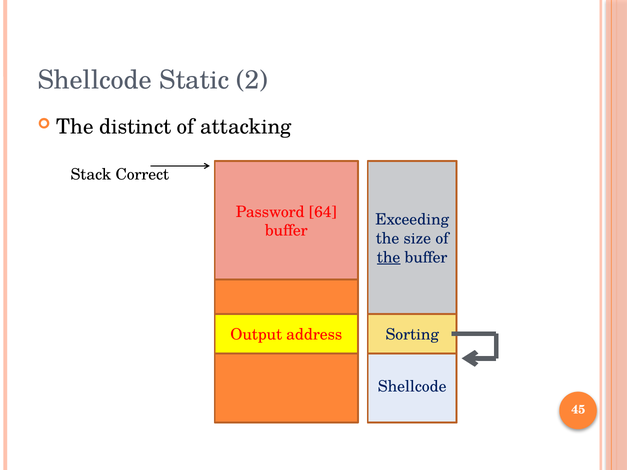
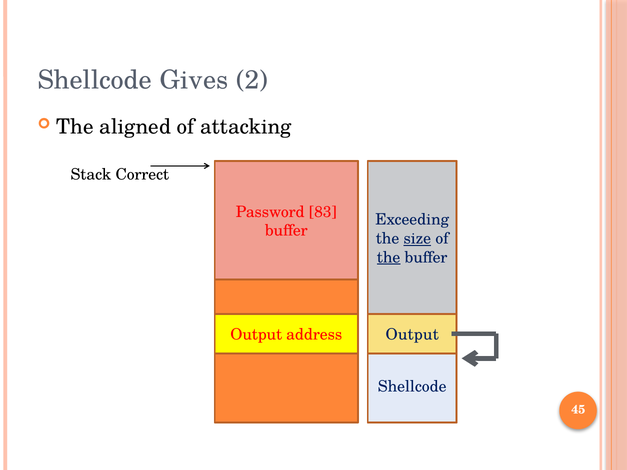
Static: Static -> Gives
distinct: distinct -> aligned
64: 64 -> 83
size underline: none -> present
Sorting at (412, 335): Sorting -> Output
